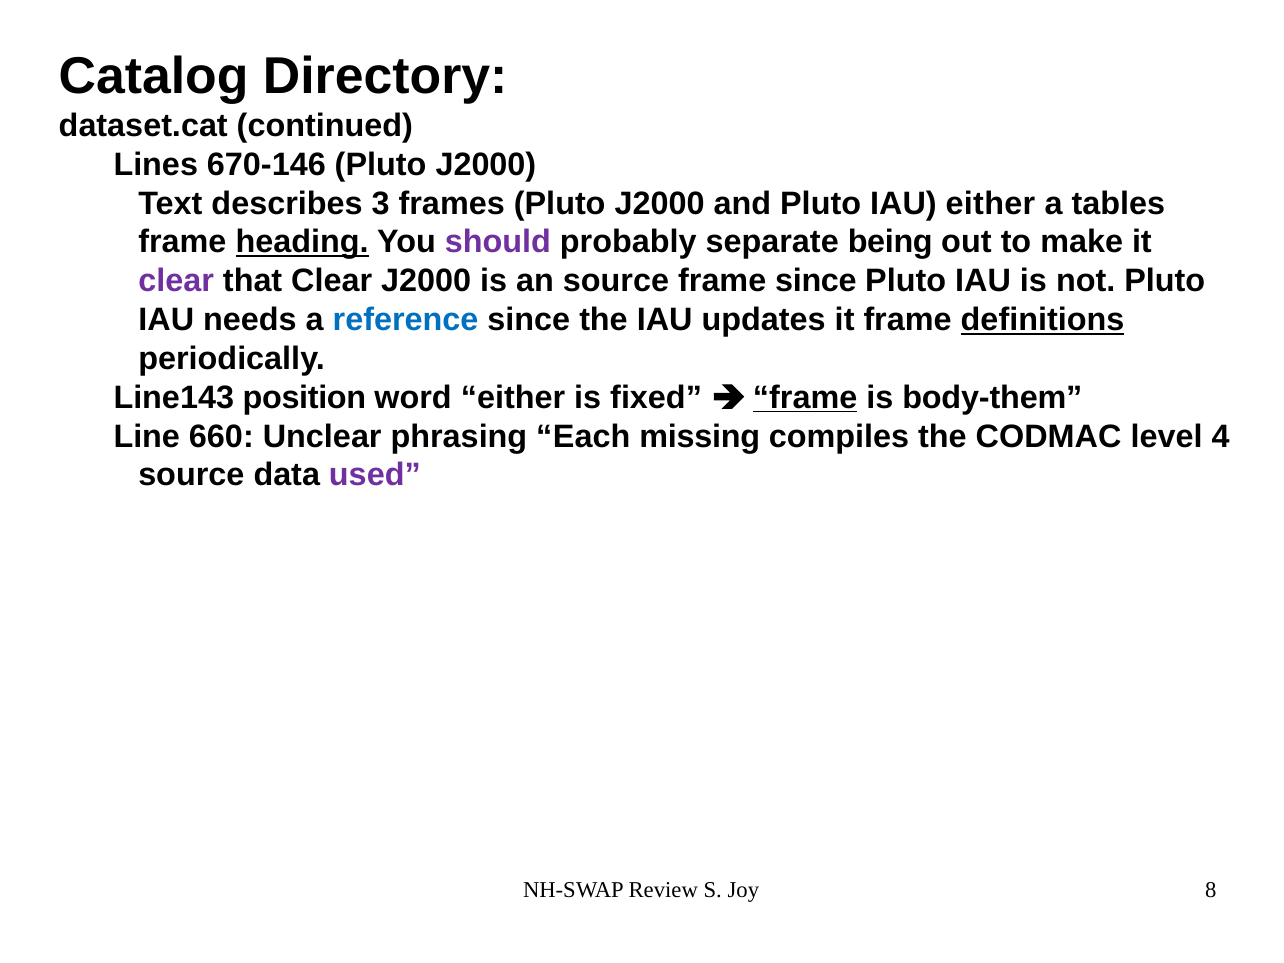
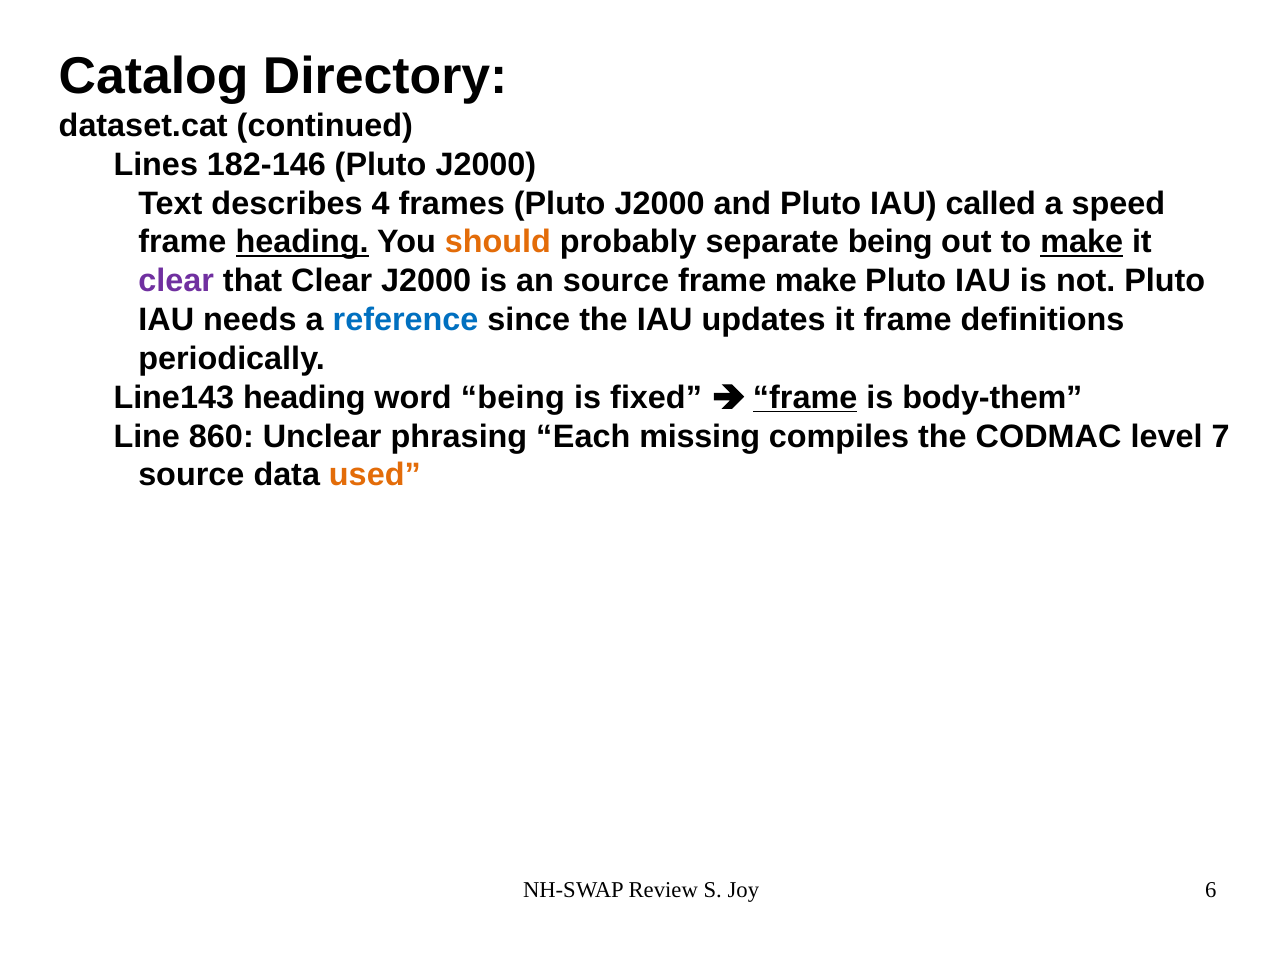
670-146: 670-146 -> 182-146
3: 3 -> 4
IAU either: either -> called
tables: tables -> speed
should colour: purple -> orange
make at (1082, 242) underline: none -> present
frame since: since -> make
definitions underline: present -> none
Line143 position: position -> heading
word either: either -> being
660: 660 -> 860
4: 4 -> 7
used colour: purple -> orange
8: 8 -> 6
